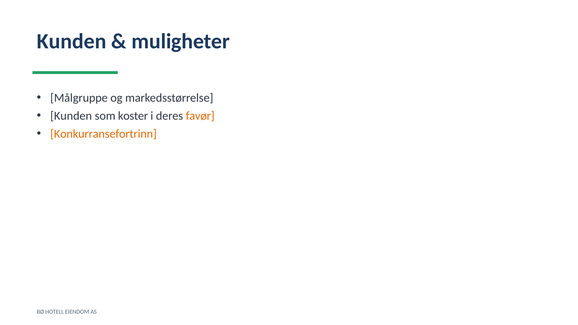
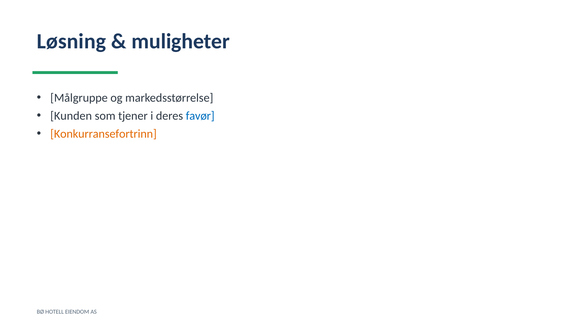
Kunden at (72, 41): Kunden -> Løsning
koster: koster -> tjener
favør colour: orange -> blue
